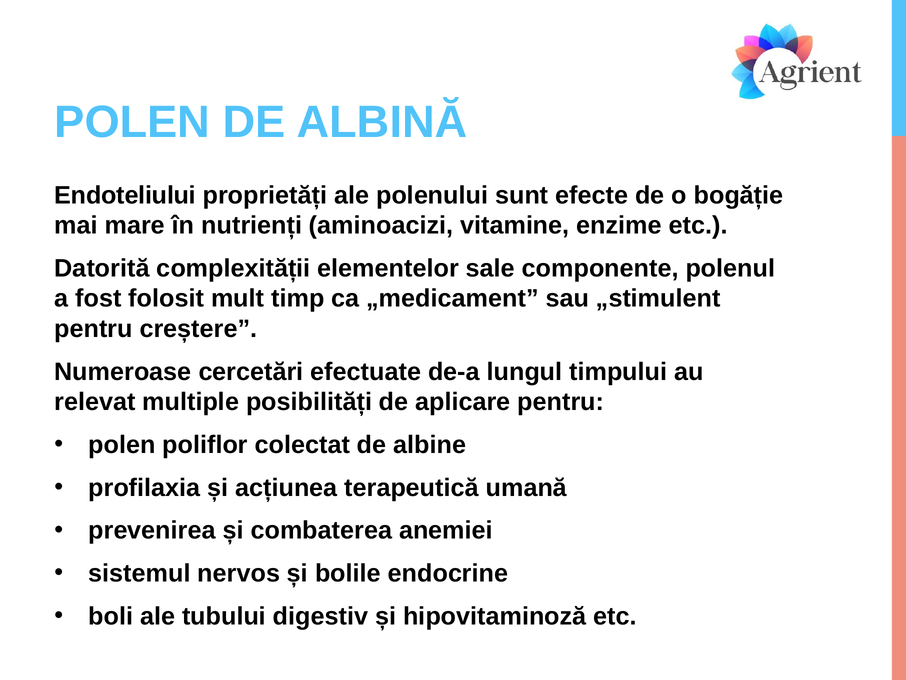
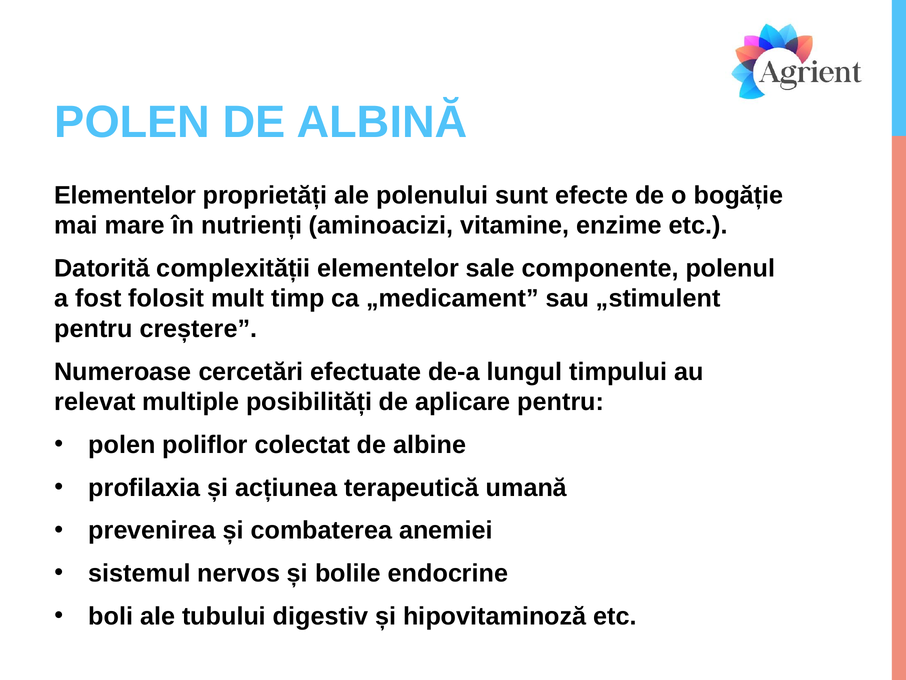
Endoteliului at (125, 195): Endoteliului -> Elementelor
